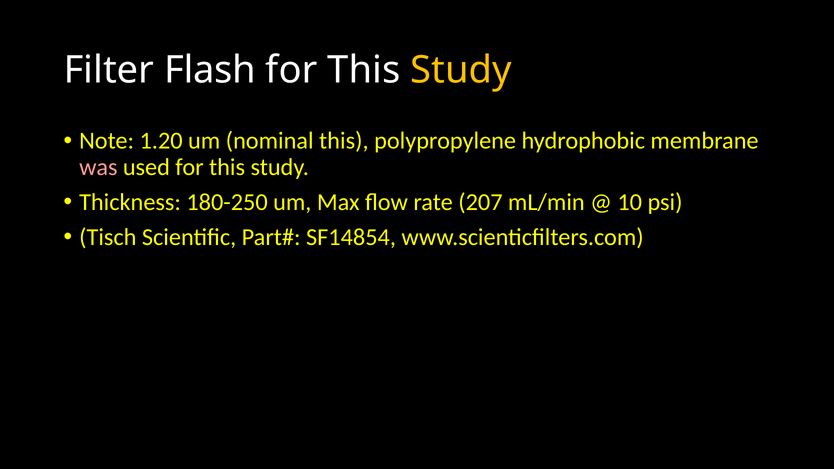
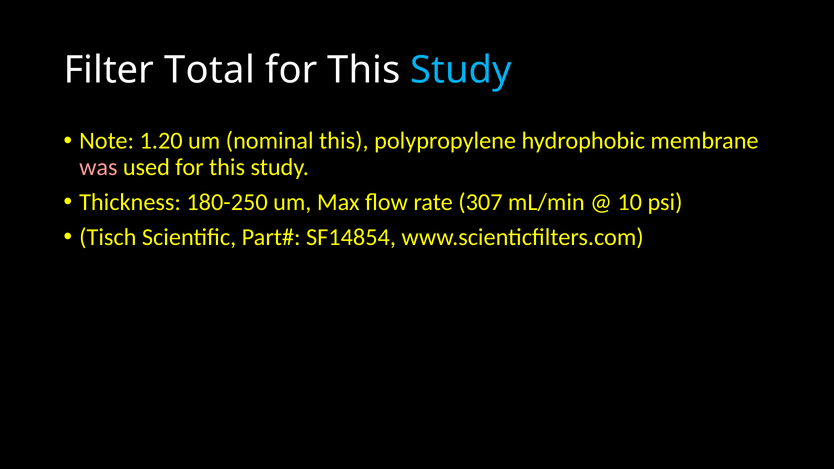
Flash: Flash -> Total
Study at (461, 70) colour: yellow -> light blue
207: 207 -> 307
